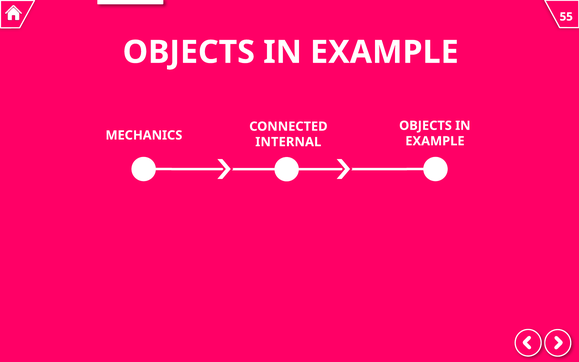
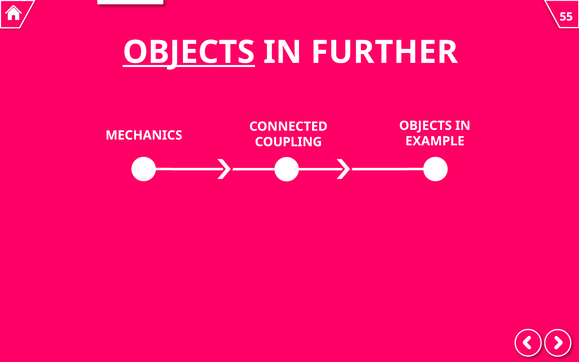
OBJECTS at (189, 52) underline: none -> present
EXAMPLE at (384, 52): EXAMPLE -> FURTHER
INTERNAL: INTERNAL -> COUPLING
